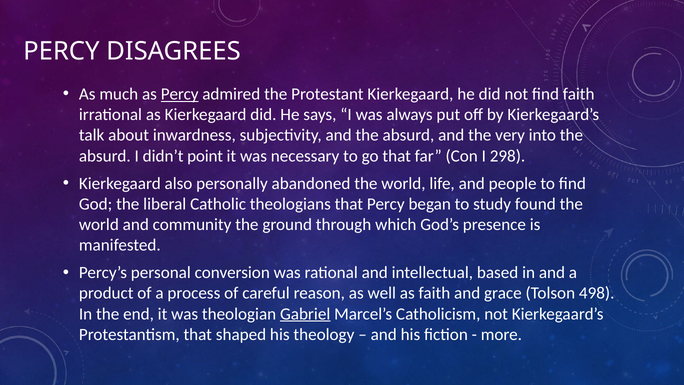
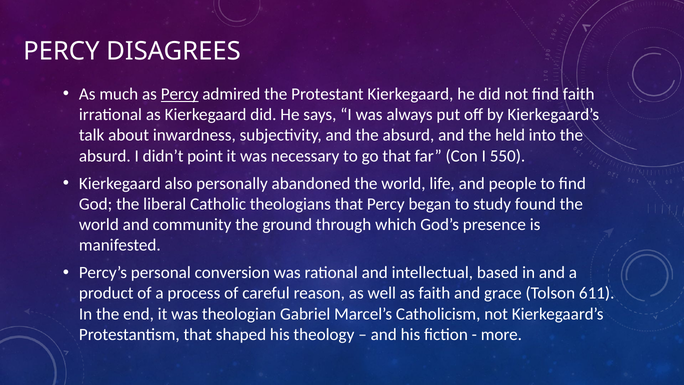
very: very -> held
298: 298 -> 550
498: 498 -> 611
Gabriel underline: present -> none
